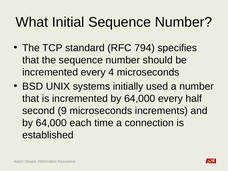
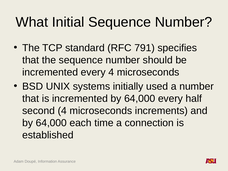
794: 794 -> 791
second 9: 9 -> 4
